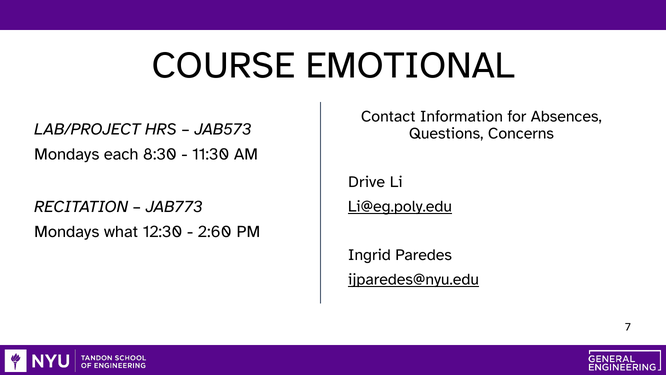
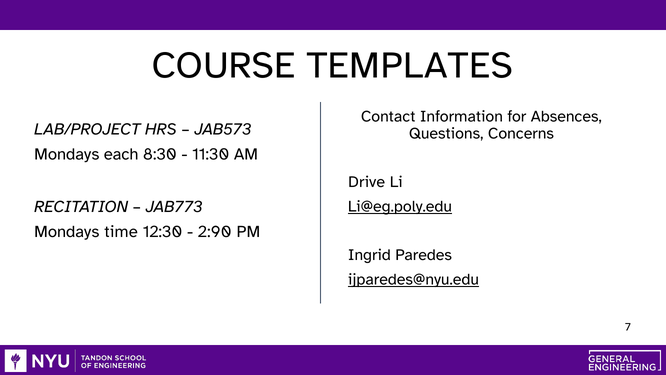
EMOTIONAL: EMOTIONAL -> TEMPLATES
what: what -> time
2:60: 2:60 -> 2:90
